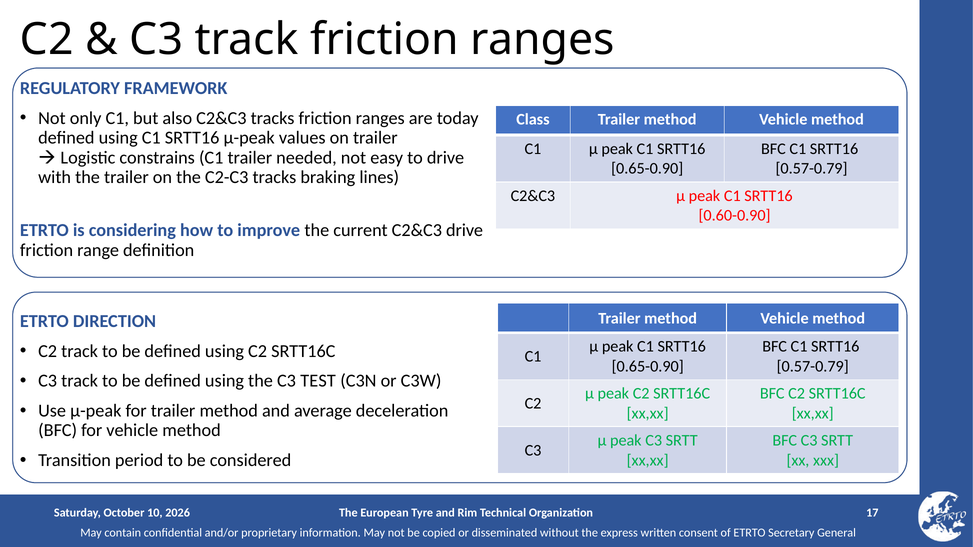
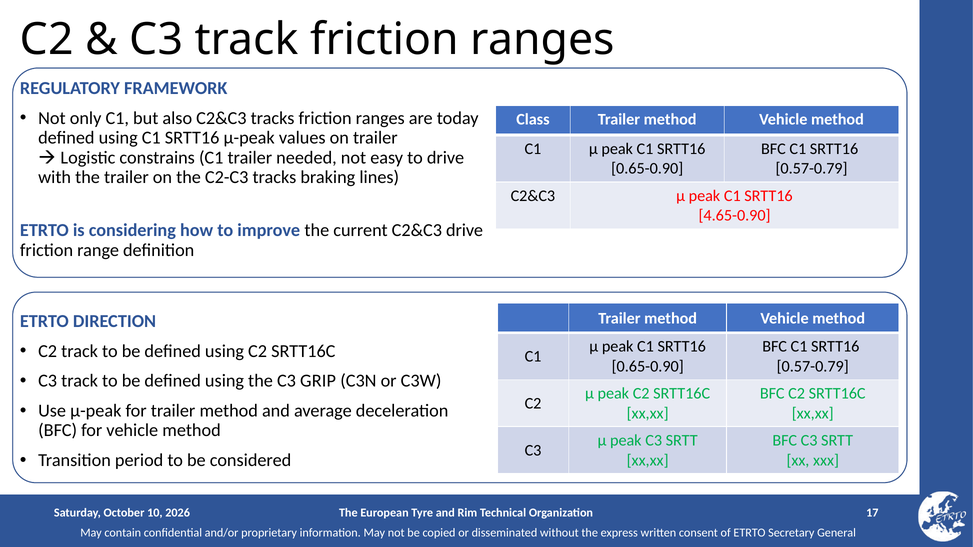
0.60-0.90: 0.60-0.90 -> 4.65-0.90
TEST: TEST -> GRIP
